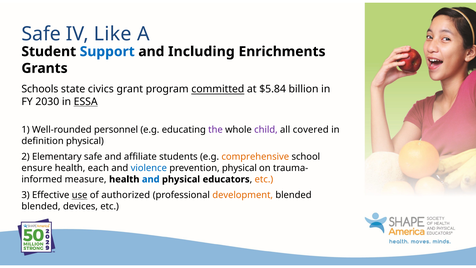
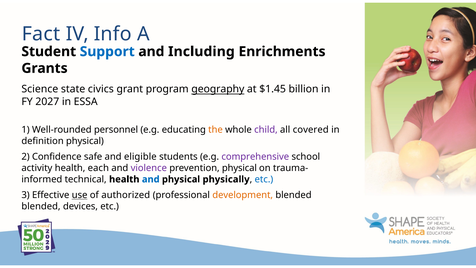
Safe at (41, 34): Safe -> Fact
Like: Like -> Info
Schools: Schools -> Science
committed: committed -> geography
$5.84: $5.84 -> $1.45
2030: 2030 -> 2027
ESSA underline: present -> none
the colour: purple -> orange
Elementary: Elementary -> Confidence
affiliate: affiliate -> eligible
comprehensive colour: orange -> purple
ensure: ensure -> activity
violence colour: blue -> purple
measure: measure -> technical
educators: educators -> physically
etc at (264, 179) colour: orange -> blue
